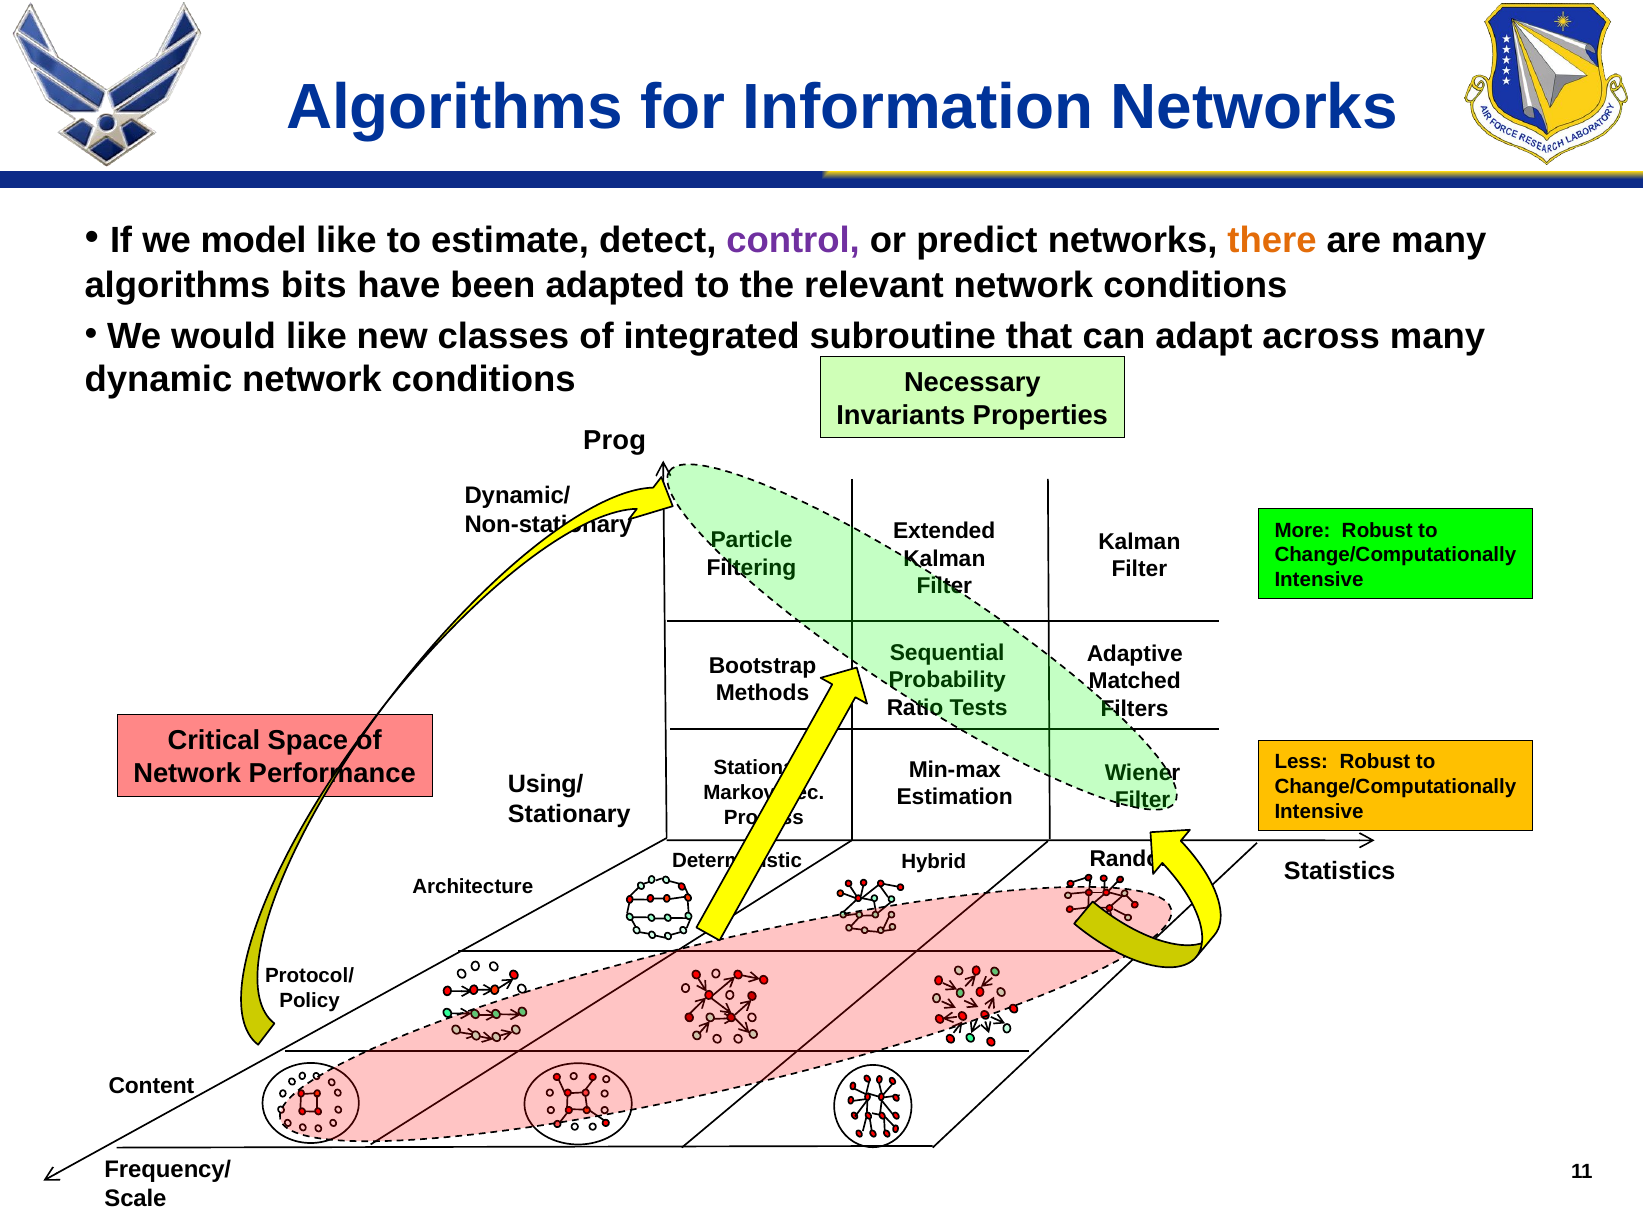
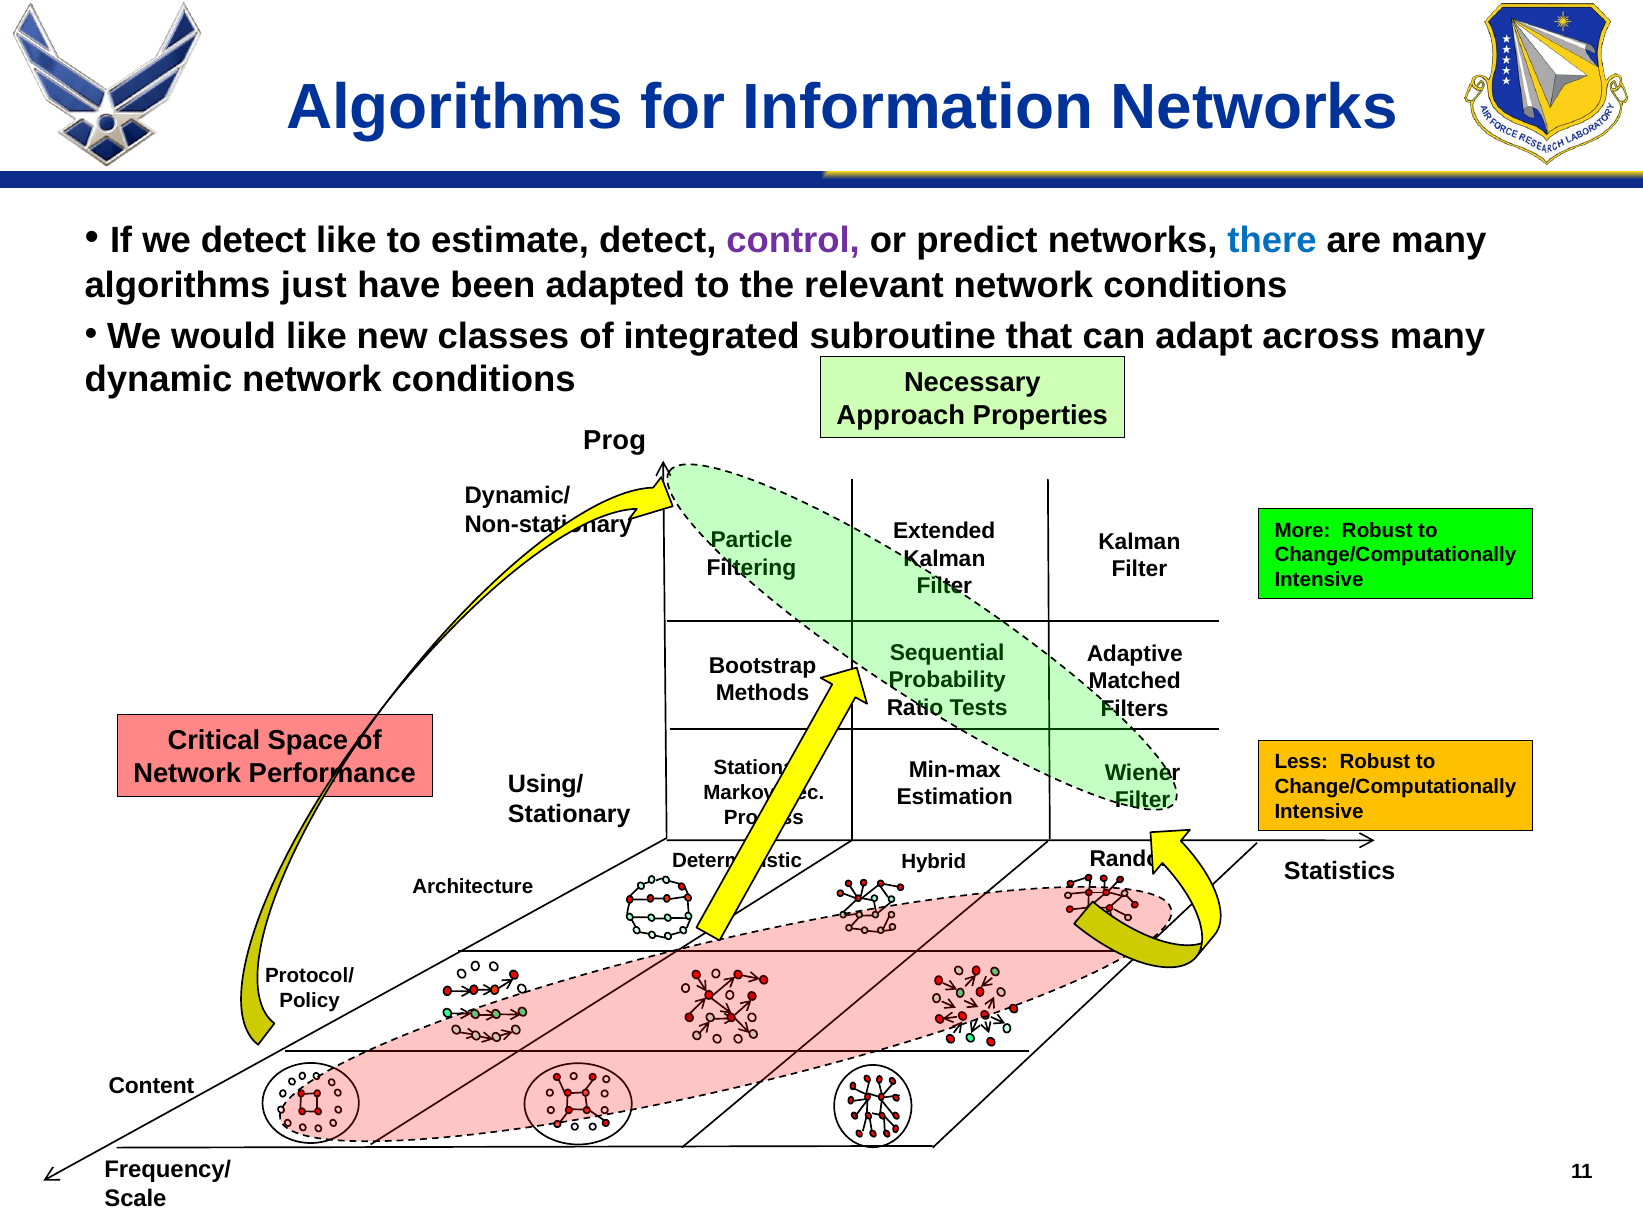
we model: model -> detect
there colour: orange -> blue
bits: bits -> just
Invariants: Invariants -> Approach
